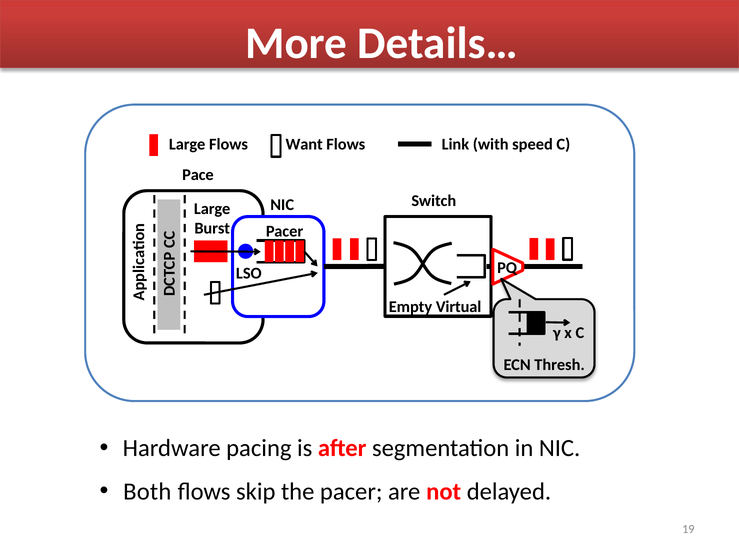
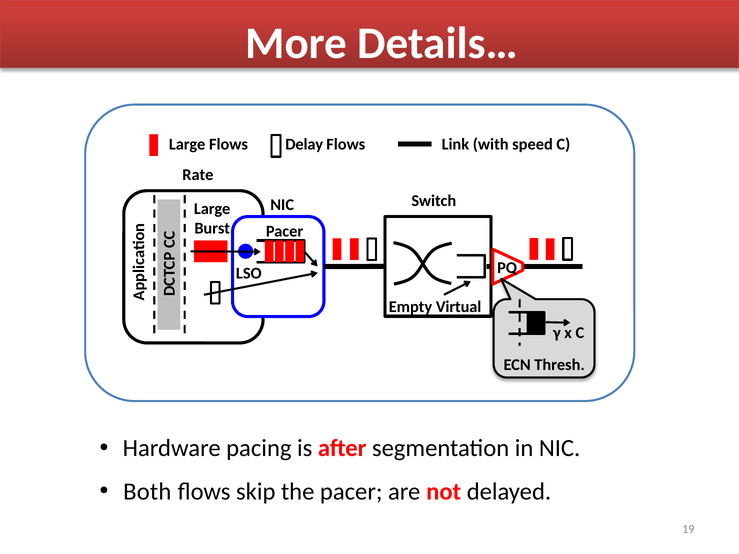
Want: Want -> Delay
Pace: Pace -> Rate
